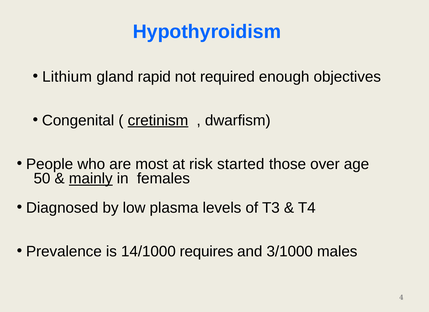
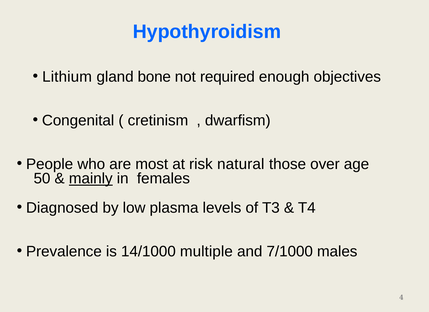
rapid: rapid -> bone
cretinism underline: present -> none
started: started -> natural
requires: requires -> multiple
3/1000: 3/1000 -> 7/1000
